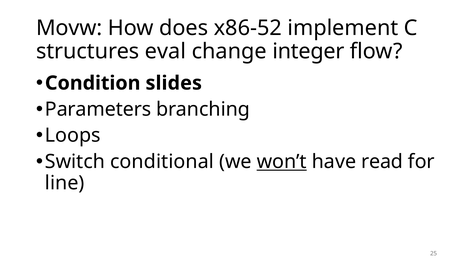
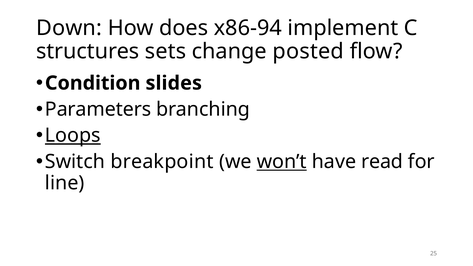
Movw: Movw -> Down
x86-52: x86-52 -> x86-94
eval: eval -> sets
integer: integer -> posted
Loops underline: none -> present
conditional: conditional -> breakpoint
